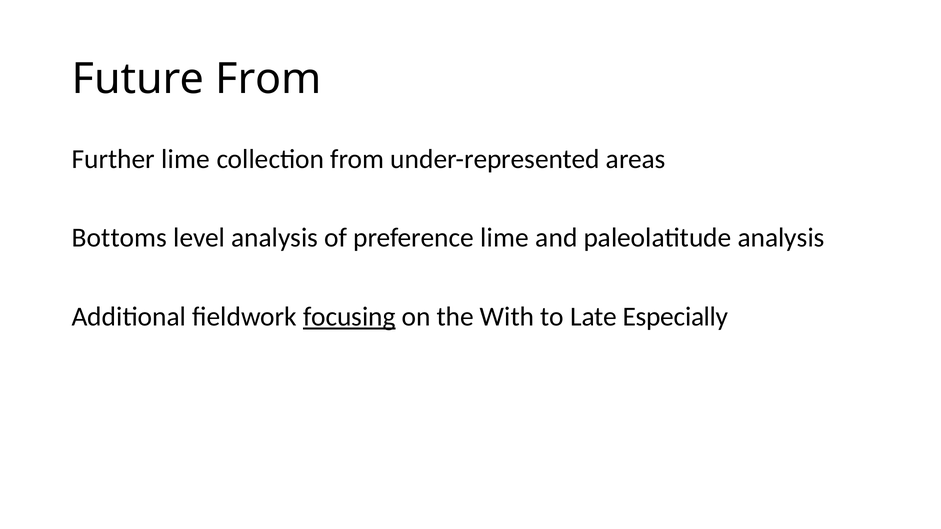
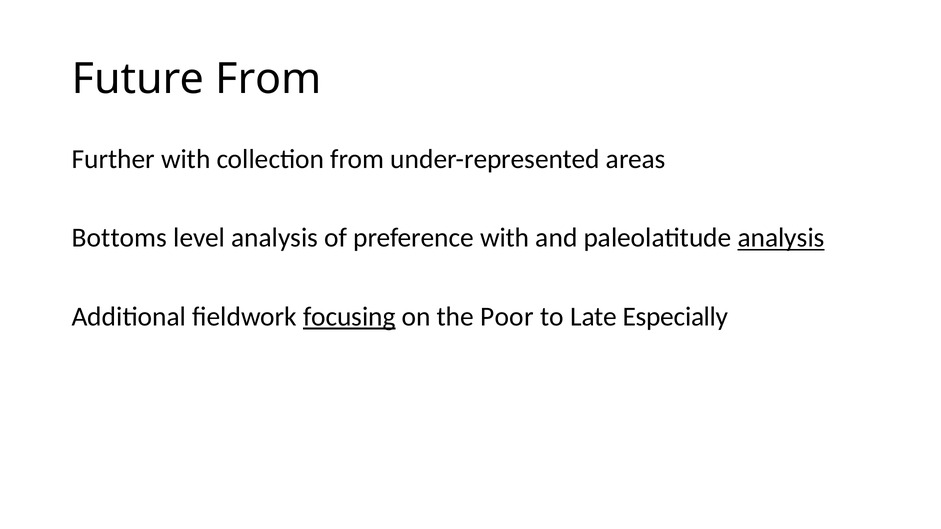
Further lime: lime -> with
preference lime: lime -> with
analysis at (781, 238) underline: none -> present
With: With -> Poor
